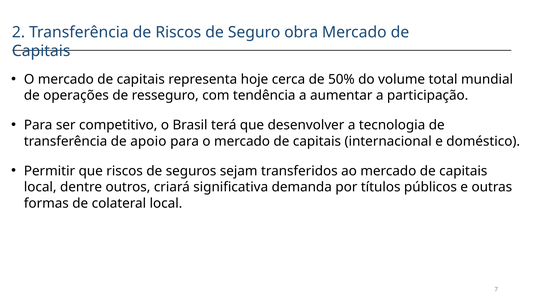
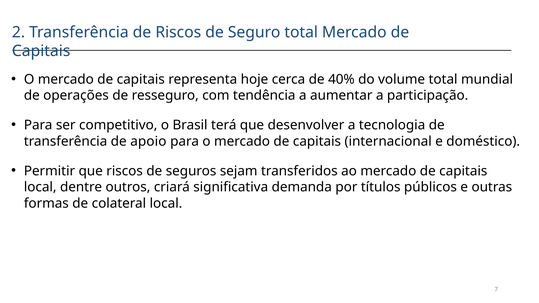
Seguro obra: obra -> total
50%: 50% -> 40%
